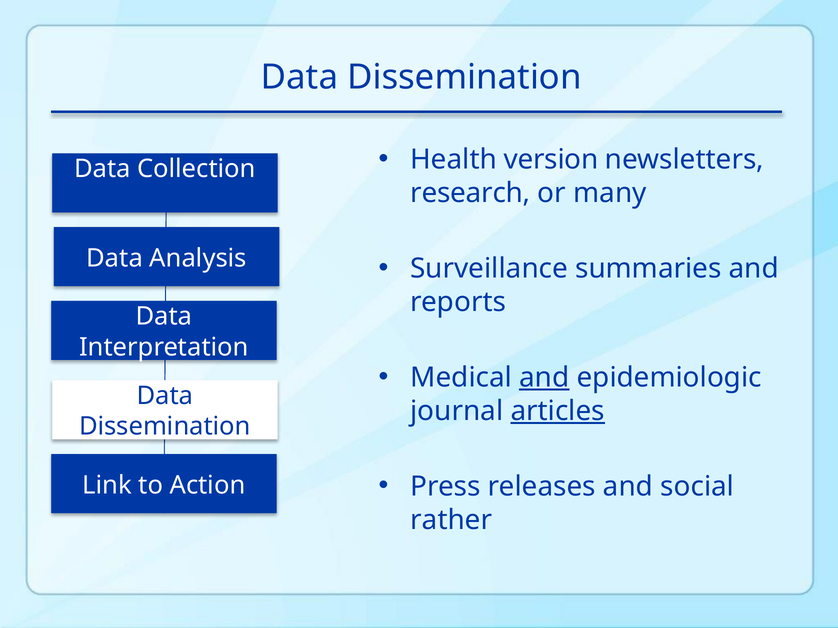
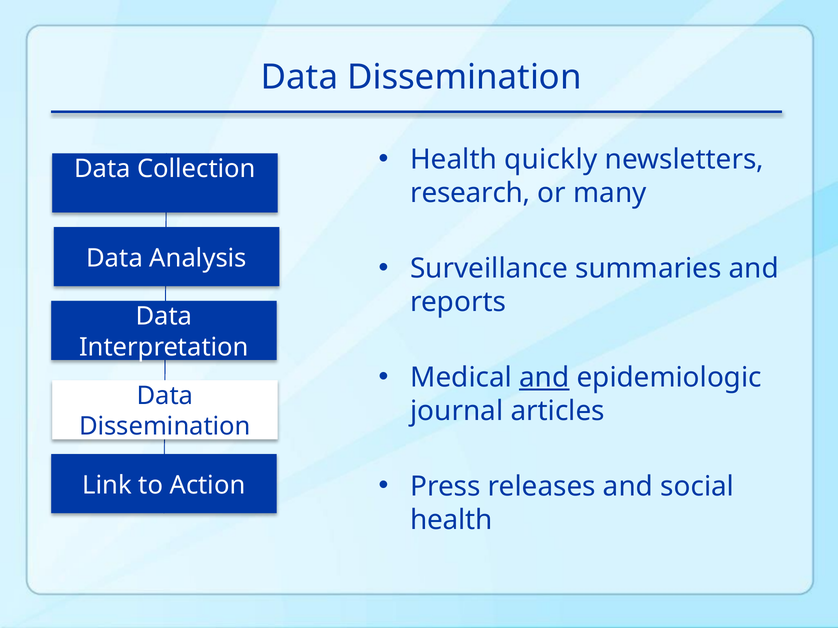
version: version -> quickly
articles underline: present -> none
rather at (451, 520): rather -> health
